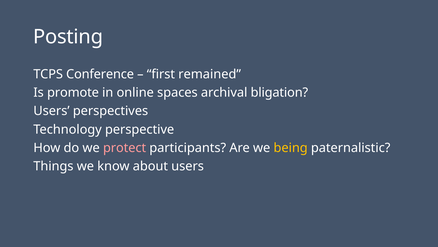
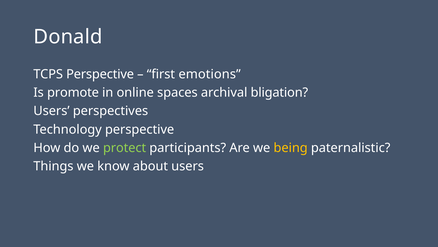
Posting: Posting -> Donald
TCPS Conference: Conference -> Perspective
remained: remained -> emotions
protect colour: pink -> light green
